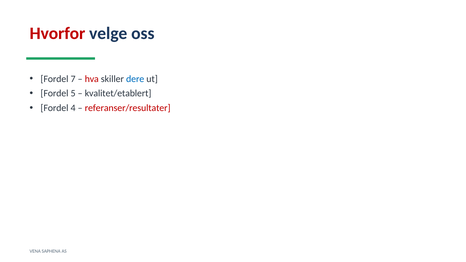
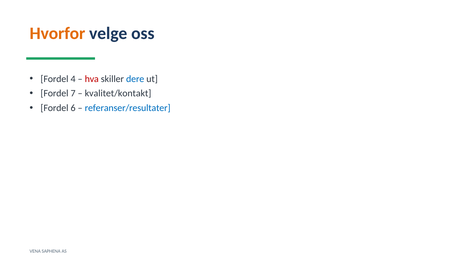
Hvorfor colour: red -> orange
7: 7 -> 4
5: 5 -> 7
kvalitet/etablert: kvalitet/etablert -> kvalitet/kontakt
4: 4 -> 6
referanser/resultater colour: red -> blue
